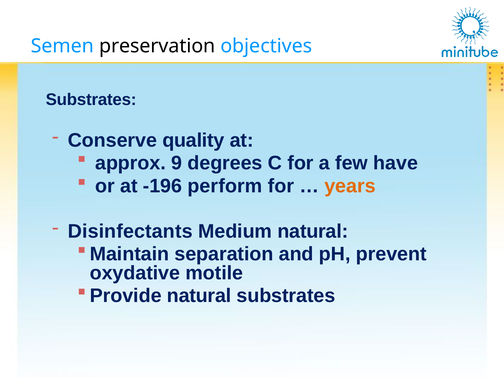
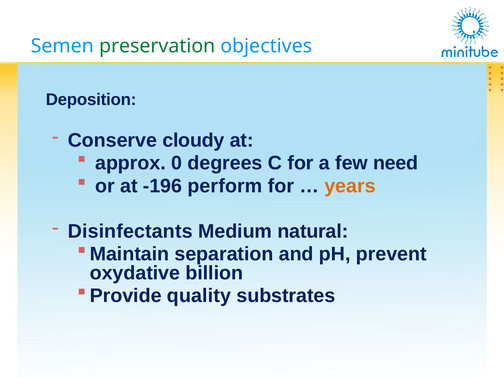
preservation colour: black -> green
Substrates at (91, 100): Substrates -> Deposition
quality: quality -> cloudy
9: 9 -> 0
have: have -> need
motile: motile -> billion
natural at (199, 296): natural -> quality
